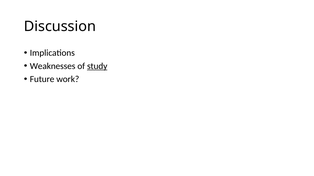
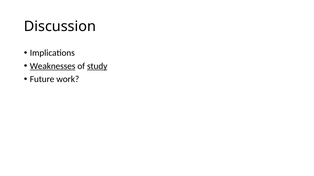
Weaknesses underline: none -> present
